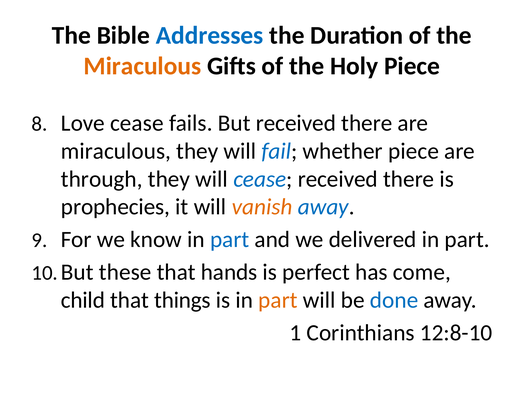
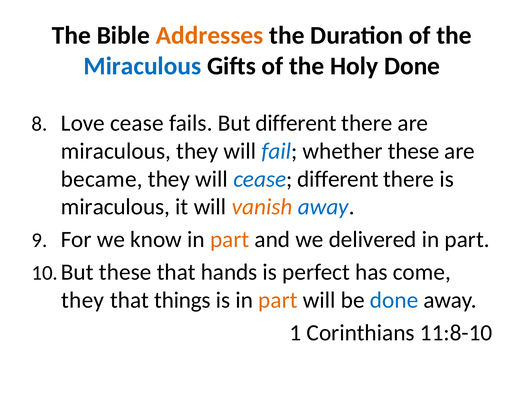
Addresses colour: blue -> orange
Miraculous at (142, 66) colour: orange -> blue
Holy Piece: Piece -> Done
But received: received -> different
whether piece: piece -> these
through: through -> became
cease received: received -> different
prophecies at (115, 207): prophecies -> miraculous
part at (230, 240) colour: blue -> orange
child at (83, 300): child -> they
12:8-10: 12:8-10 -> 11:8-10
